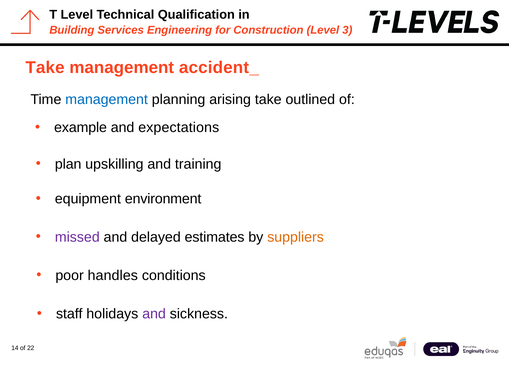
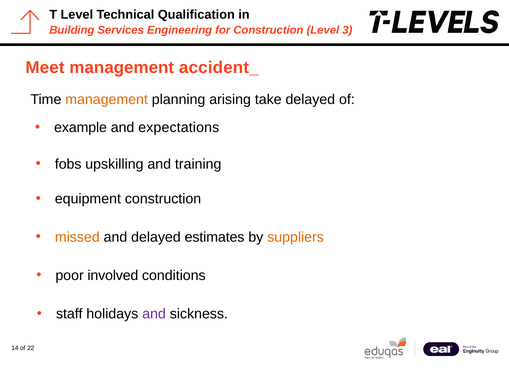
Take at (45, 67): Take -> Meet
management at (107, 100) colour: blue -> orange
take outlined: outlined -> delayed
plan: plan -> fobs
equipment environment: environment -> construction
missed colour: purple -> orange
handles: handles -> involved
